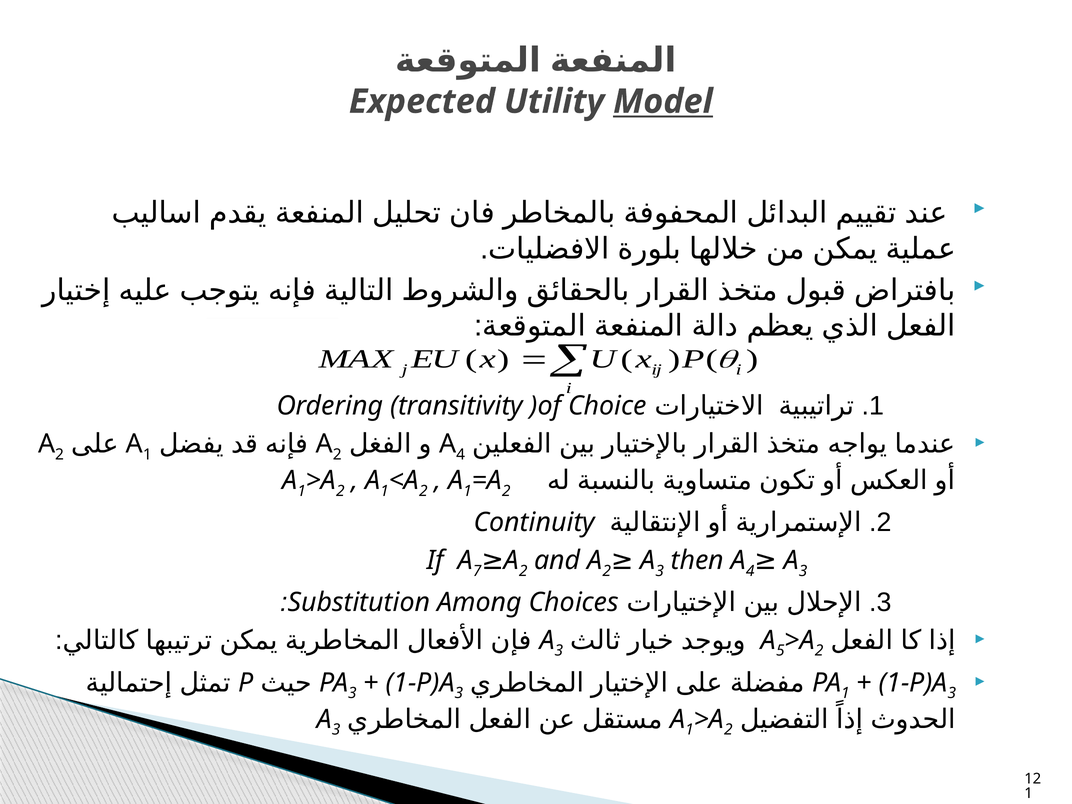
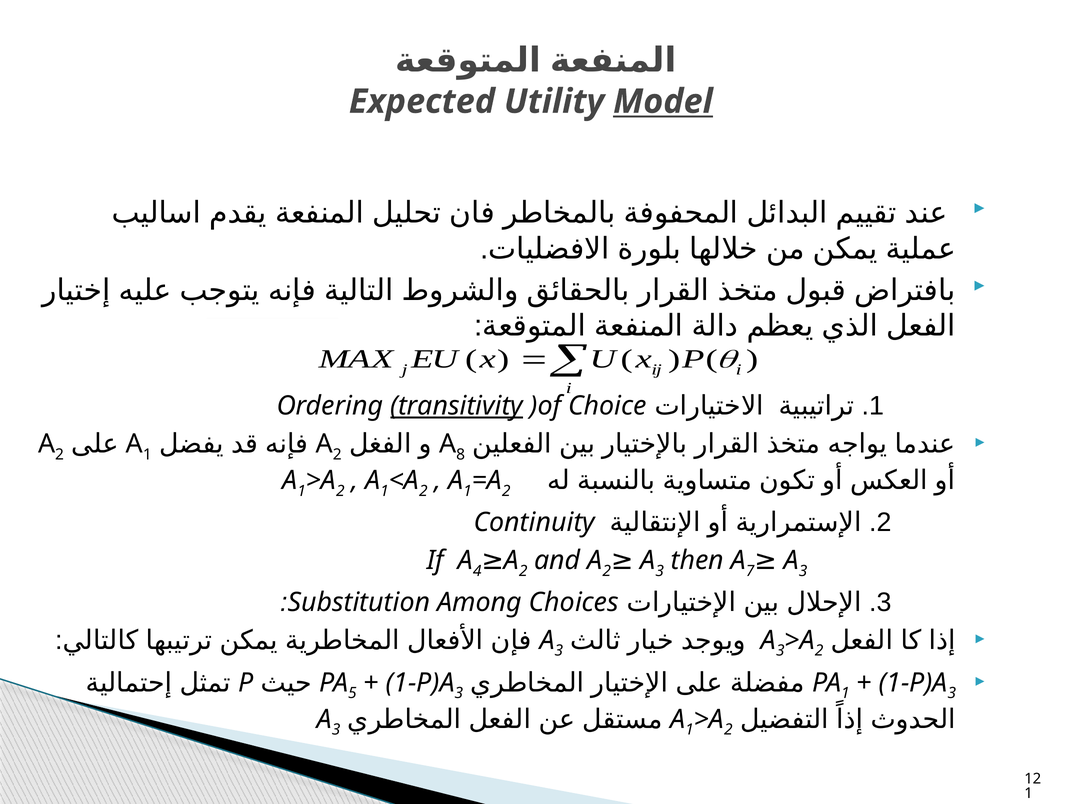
transitivity underline: none -> present
4 at (461, 455): 4 -> 8
4 at (750, 571): 4 -> 7
7: 7 -> 4
5 at (780, 651): 5 -> 3
3 at (352, 693): 3 -> 5
